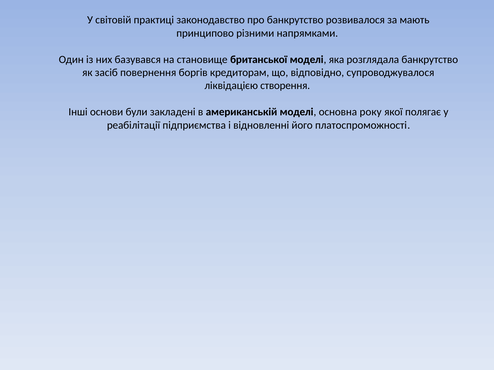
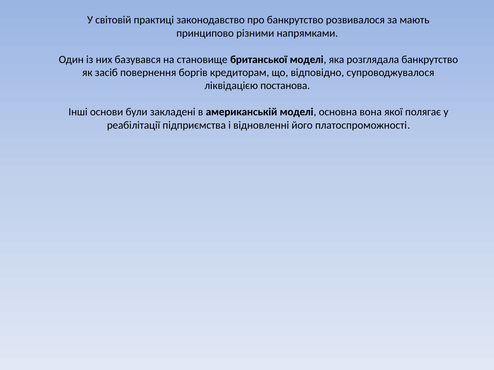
створення: створення -> постанова
року: року -> вона
